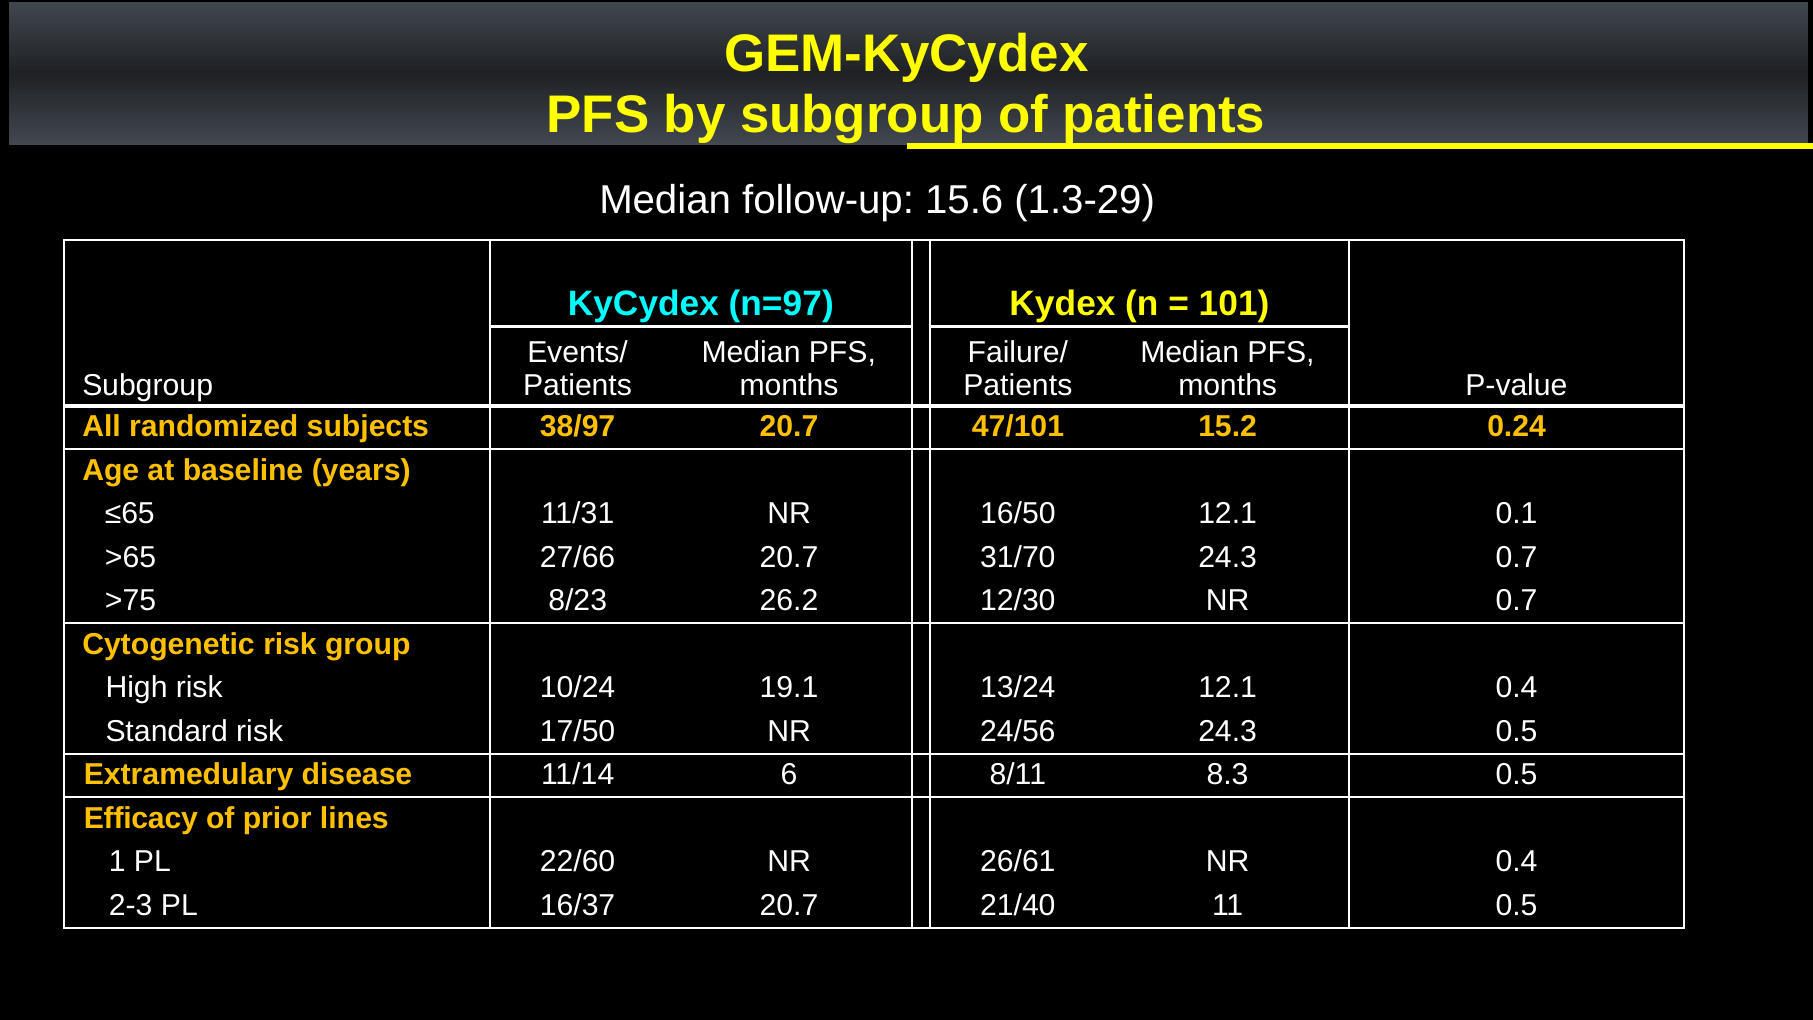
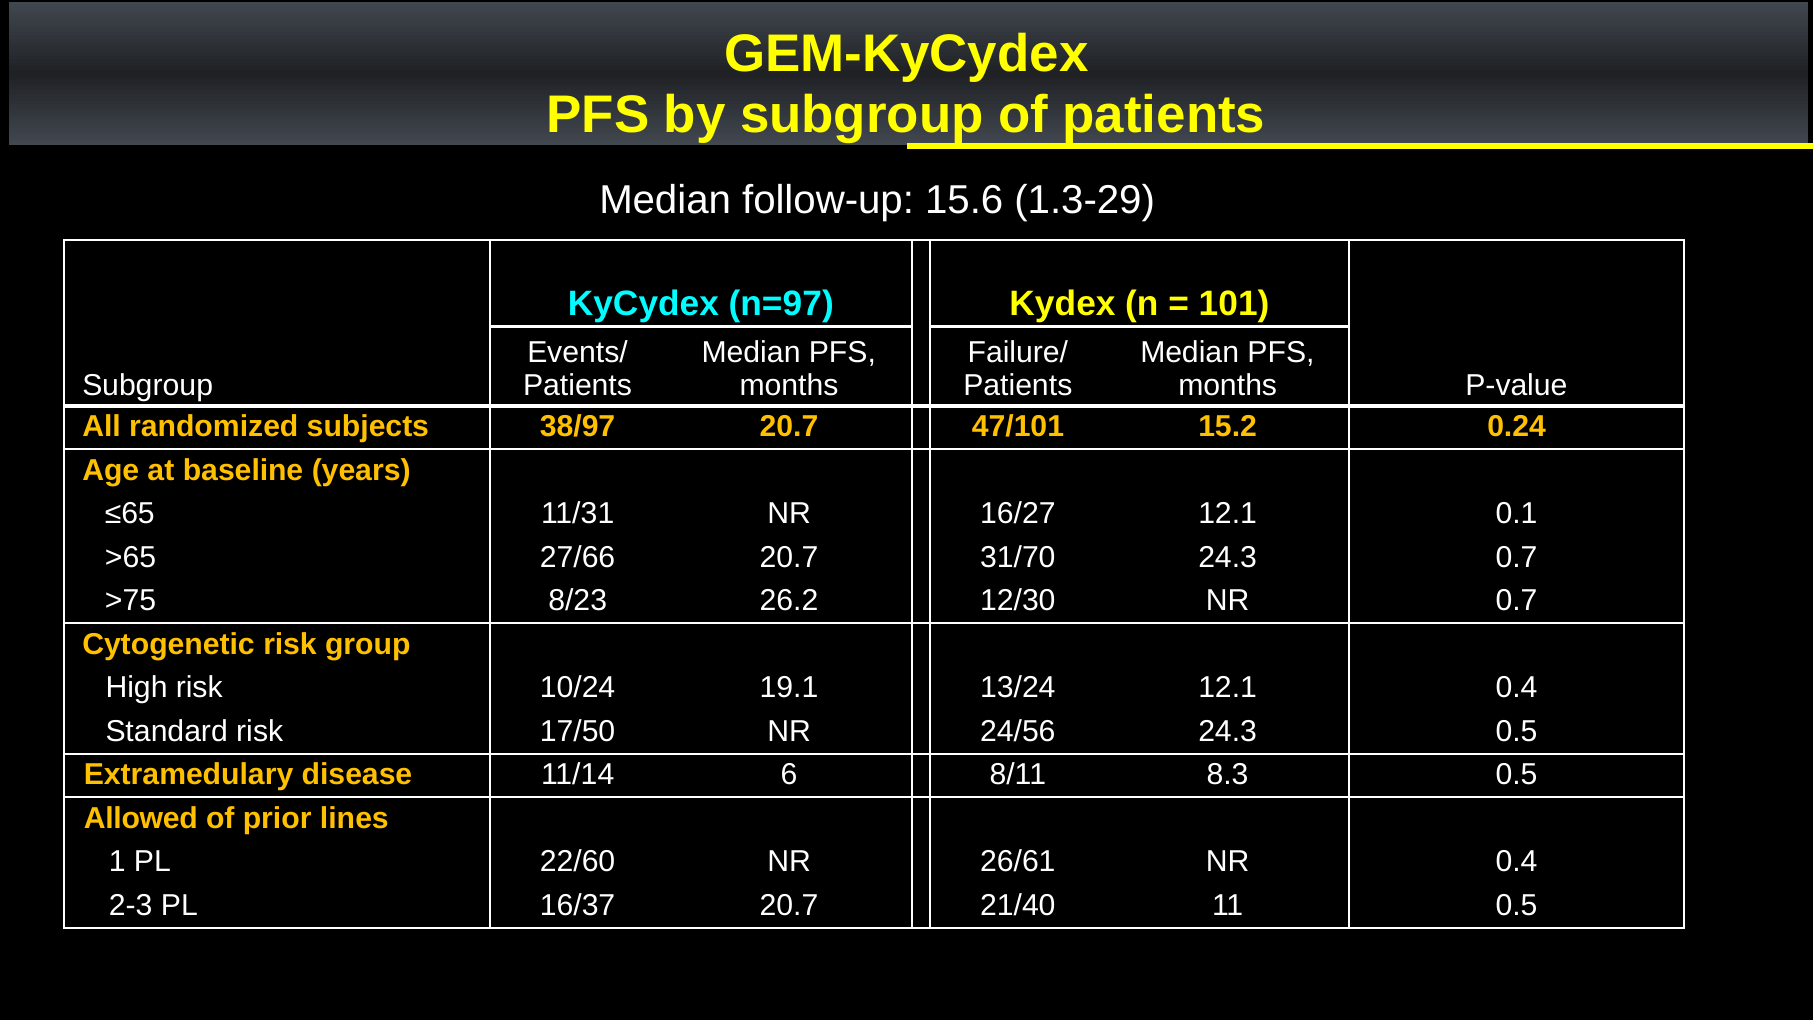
16/50: 16/50 -> 16/27
Efficacy: Efficacy -> Allowed
